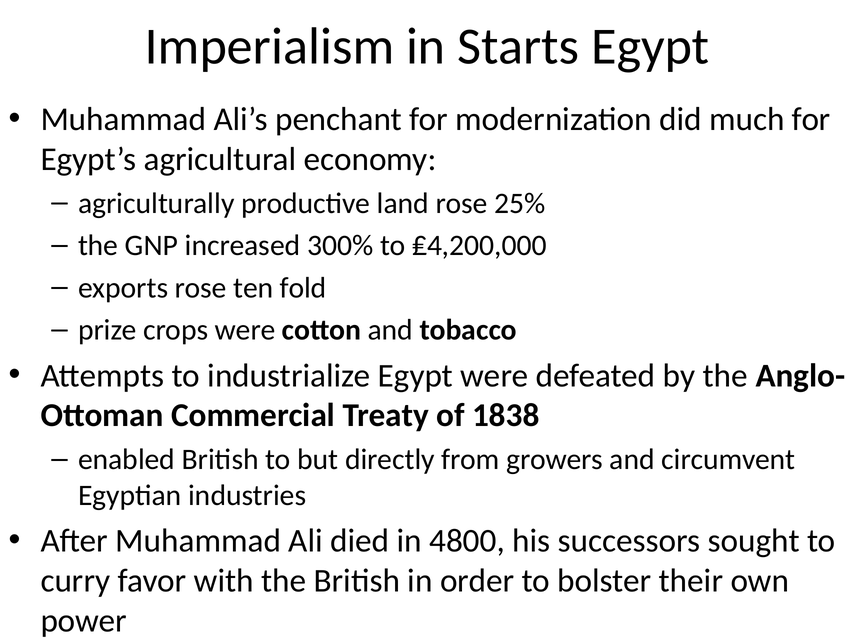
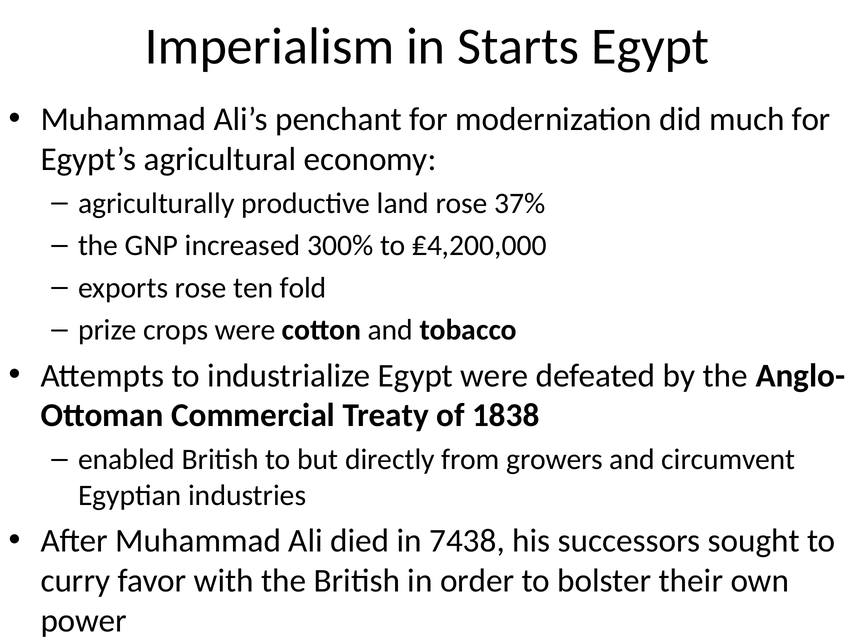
25%: 25% -> 37%
4800: 4800 -> 7438
